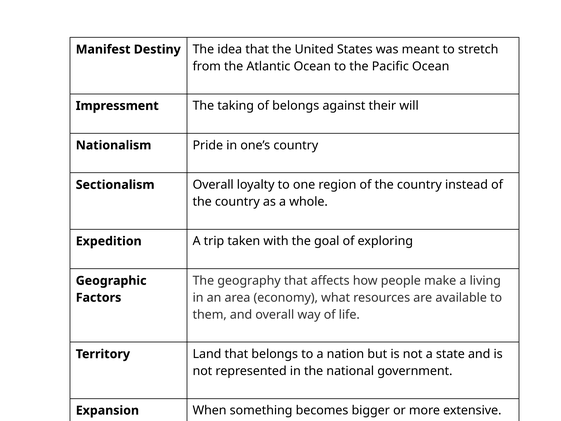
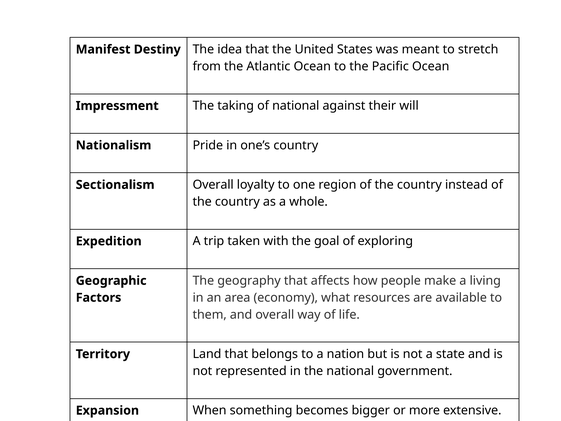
of belongs: belongs -> national
